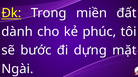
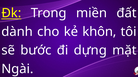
phúc: phúc -> khôn
